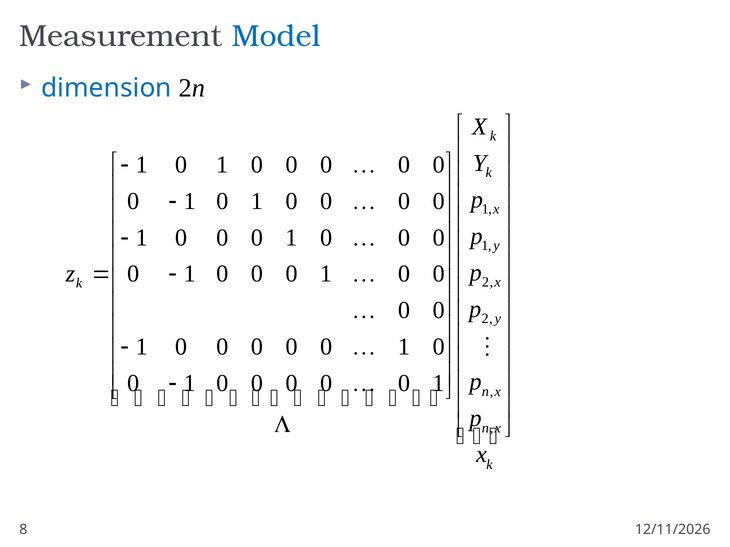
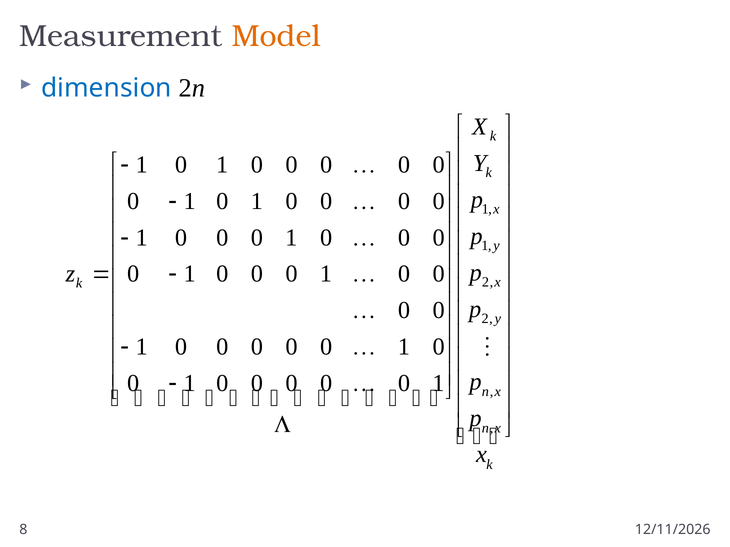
Model colour: blue -> orange
